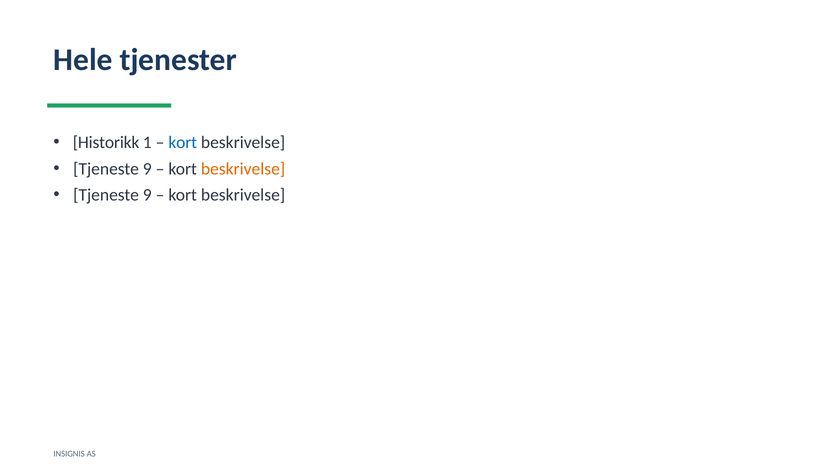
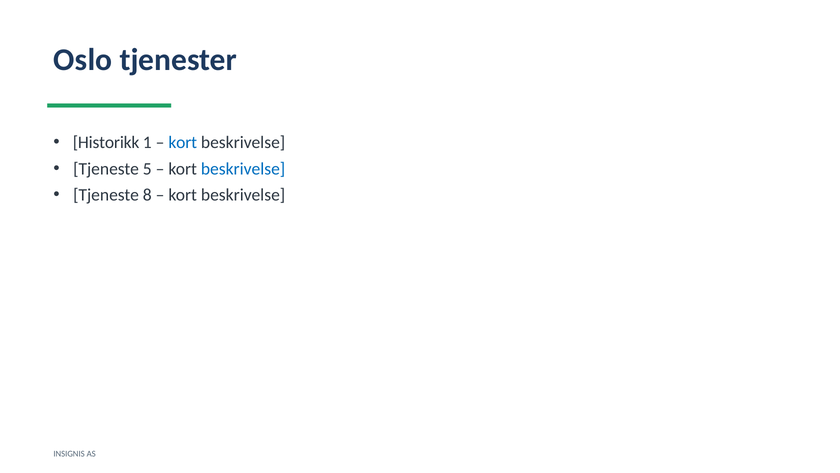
Hele: Hele -> Oslo
9 at (147, 169): 9 -> 5
beskrivelse at (243, 169) colour: orange -> blue
9 at (147, 195): 9 -> 8
